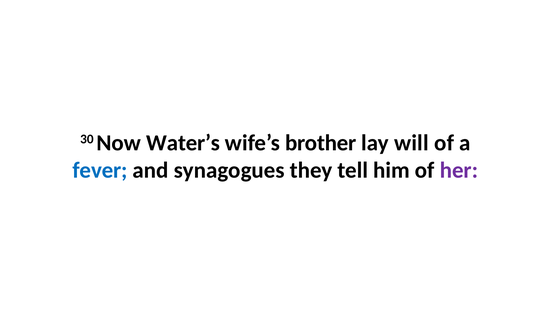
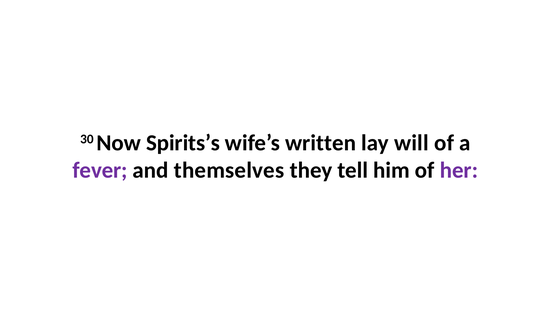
Water’s: Water’s -> Spirits’s
brother: brother -> written
fever colour: blue -> purple
synagogues: synagogues -> themselves
